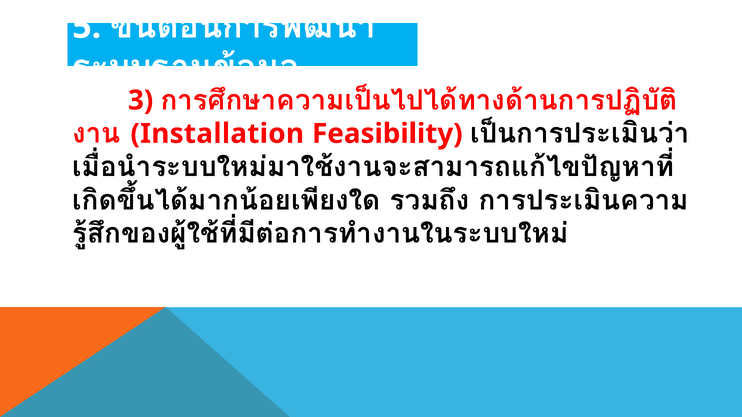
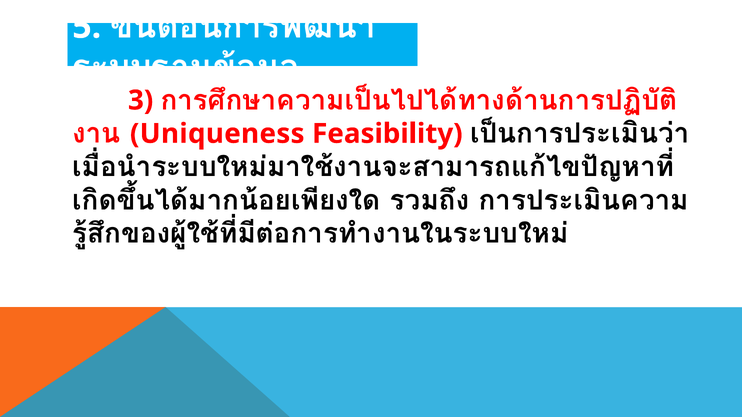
Installation: Installation -> Uniqueness
